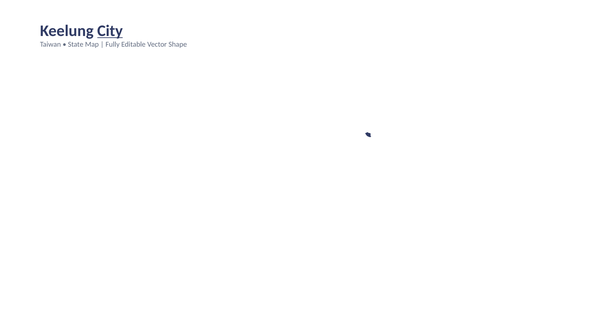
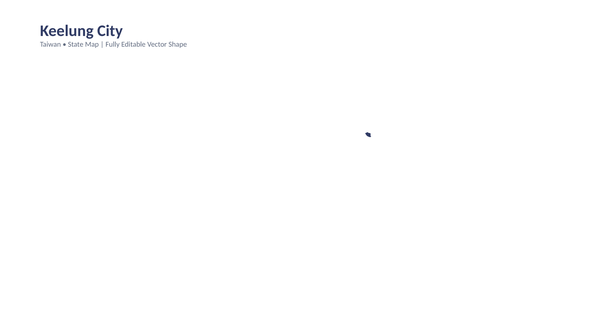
City underline: present -> none
